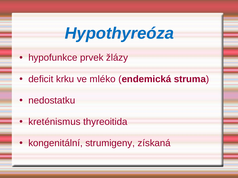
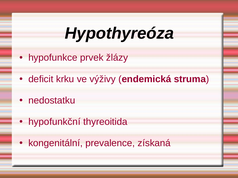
Hypothyreóza colour: blue -> black
mléko: mléko -> výživy
kreténismus: kreténismus -> hypofunkční
strumigeny: strumigeny -> prevalence
